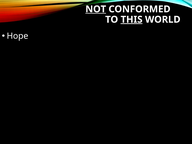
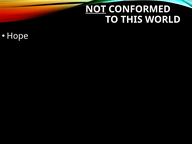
THIS underline: present -> none
